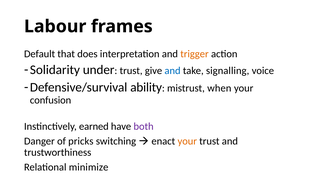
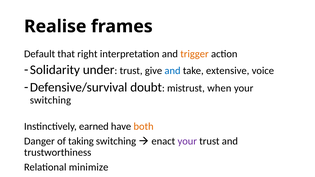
Labour: Labour -> Realise
does: does -> right
signalling: signalling -> extensive
ability: ability -> doubt
confusion at (51, 100): confusion -> switching
both colour: purple -> orange
pricks: pricks -> taking
your at (187, 141) colour: orange -> purple
